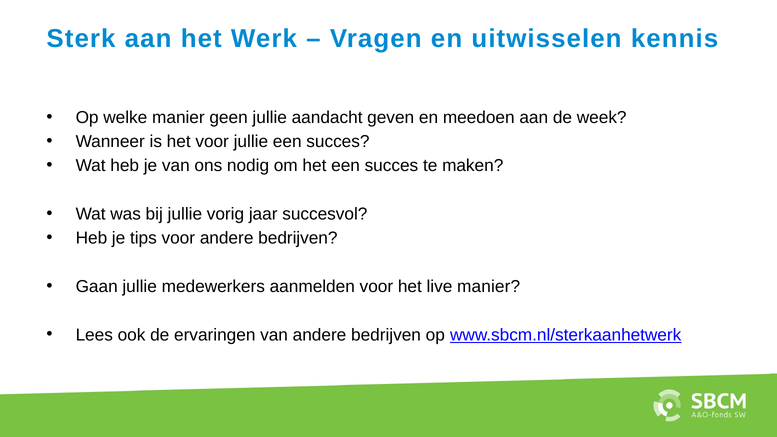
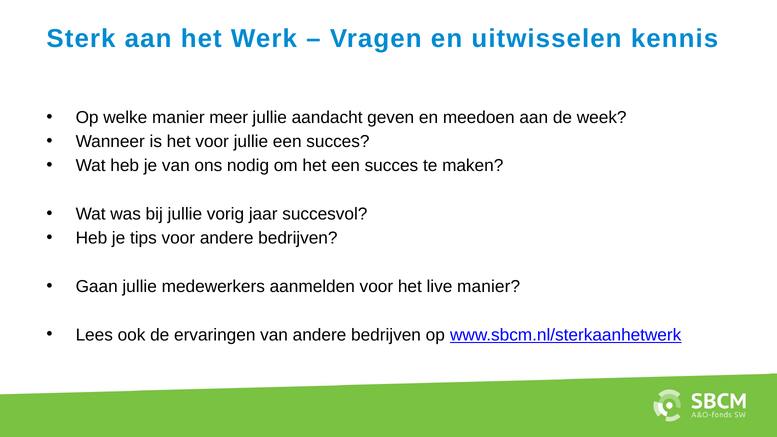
geen: geen -> meer
